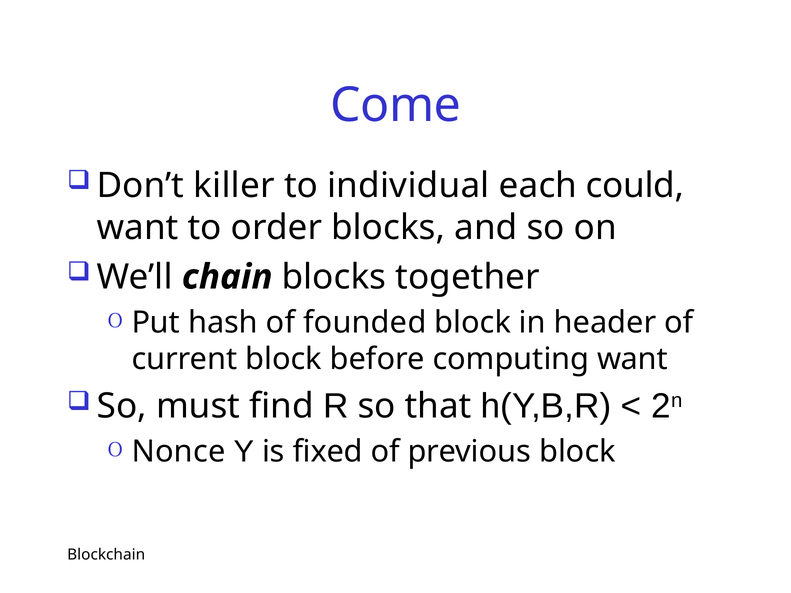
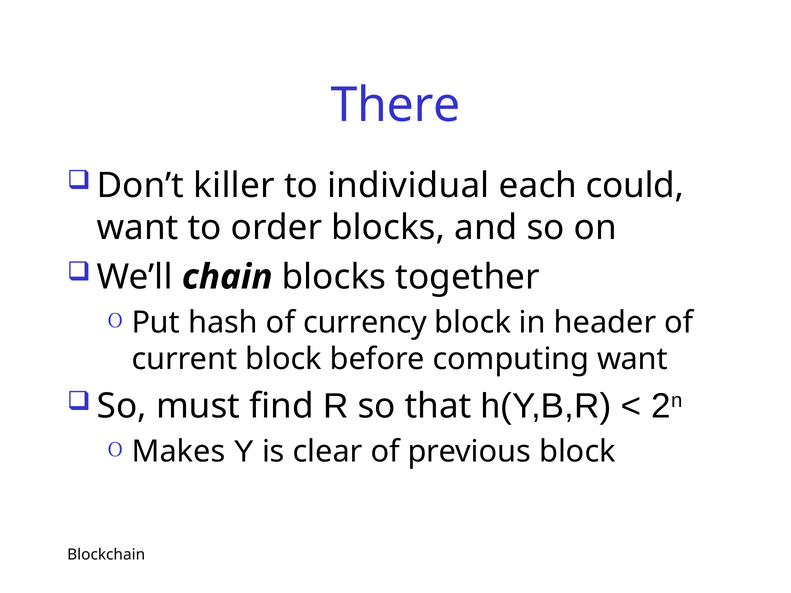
Come: Come -> There
founded: founded -> currency
Nonce: Nonce -> Makes
fixed: fixed -> clear
